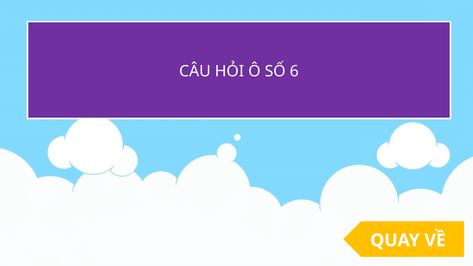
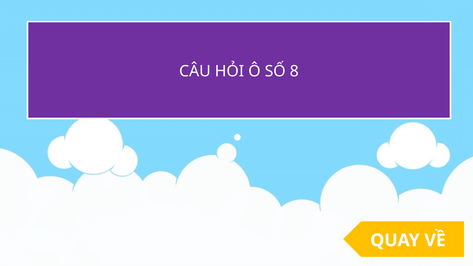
6: 6 -> 8
